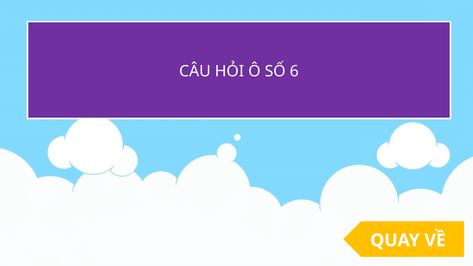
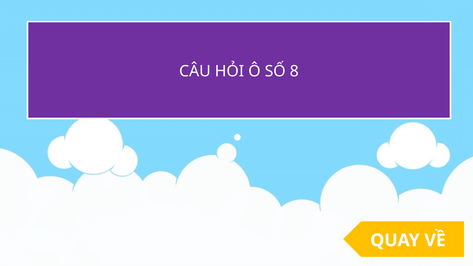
6: 6 -> 8
